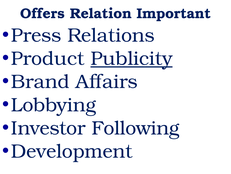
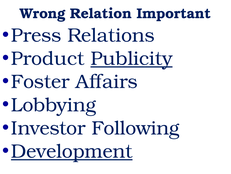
Offers: Offers -> Wrong
Brand: Brand -> Foster
Development underline: none -> present
